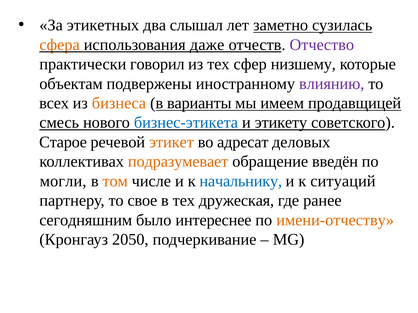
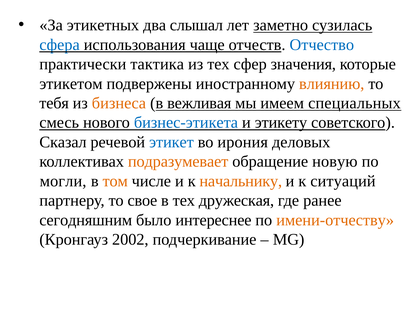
сфера colour: orange -> blue
даже: даже -> чаще
Отчество colour: purple -> blue
говорил: говорил -> тактика
низшему: низшему -> значения
объектам: объектам -> этикетом
влиянию colour: purple -> orange
всех: всех -> тебя
варианты: варианты -> вежливая
продавщицей: продавщицей -> специальных
Старое: Старое -> Сказал
этикет colour: orange -> blue
адресат: адресат -> ирония
введён: введён -> новую
начальнику colour: blue -> orange
2050: 2050 -> 2002
